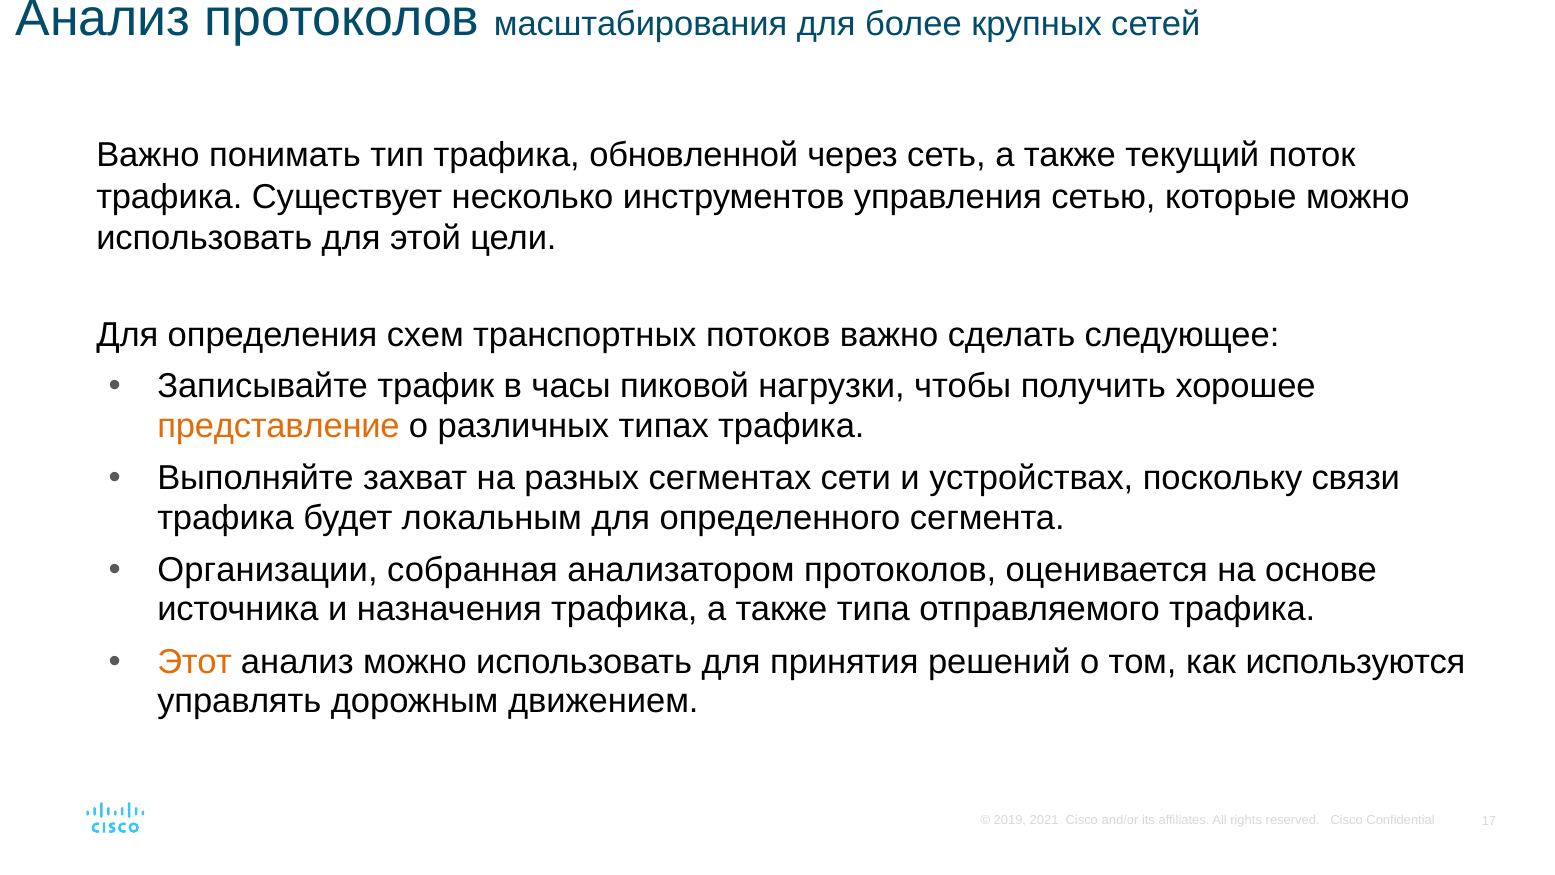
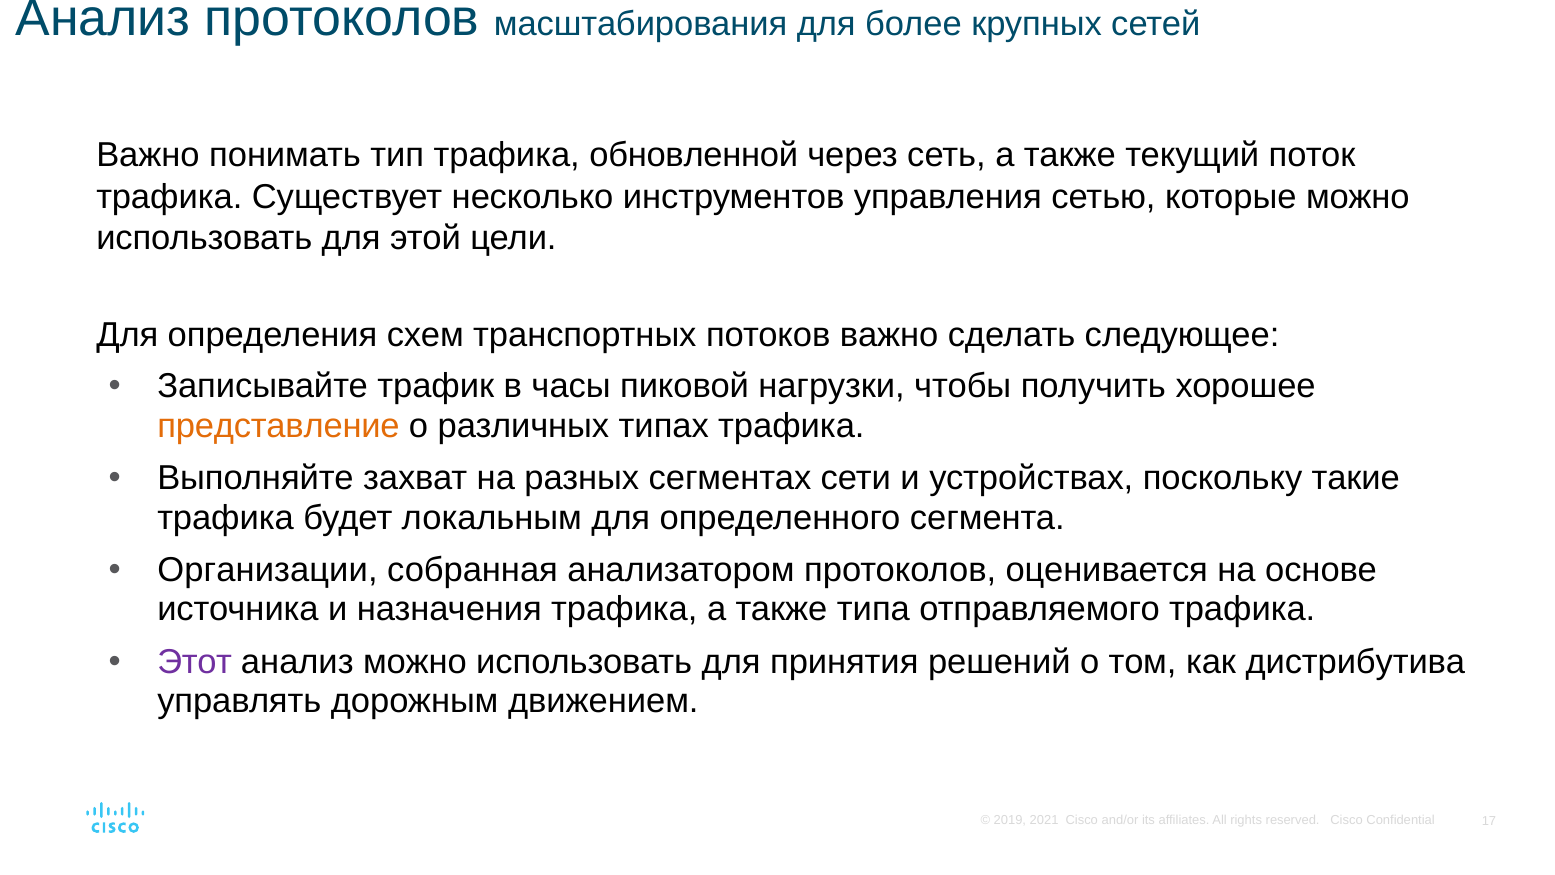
связи: связи -> такие
Этот colour: orange -> purple
используются: используются -> дистрибутива
